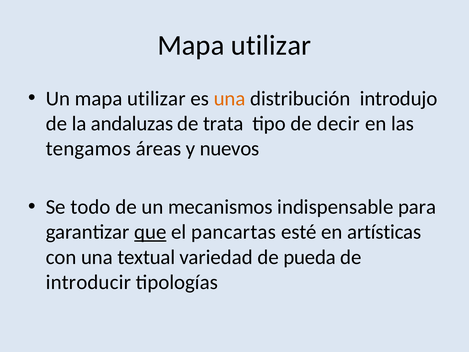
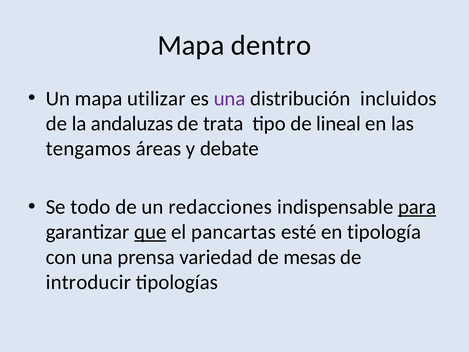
utilizar at (271, 45): utilizar -> dentro
una at (230, 98) colour: orange -> purple
introdujo: introdujo -> incluidos
decir: decir -> lineal
nuevos: nuevos -> debate
mecanismos: mecanismos -> redacciones
para underline: none -> present
artísticas: artísticas -> tipología
textual: textual -> prensa
pueda: pueda -> mesas
